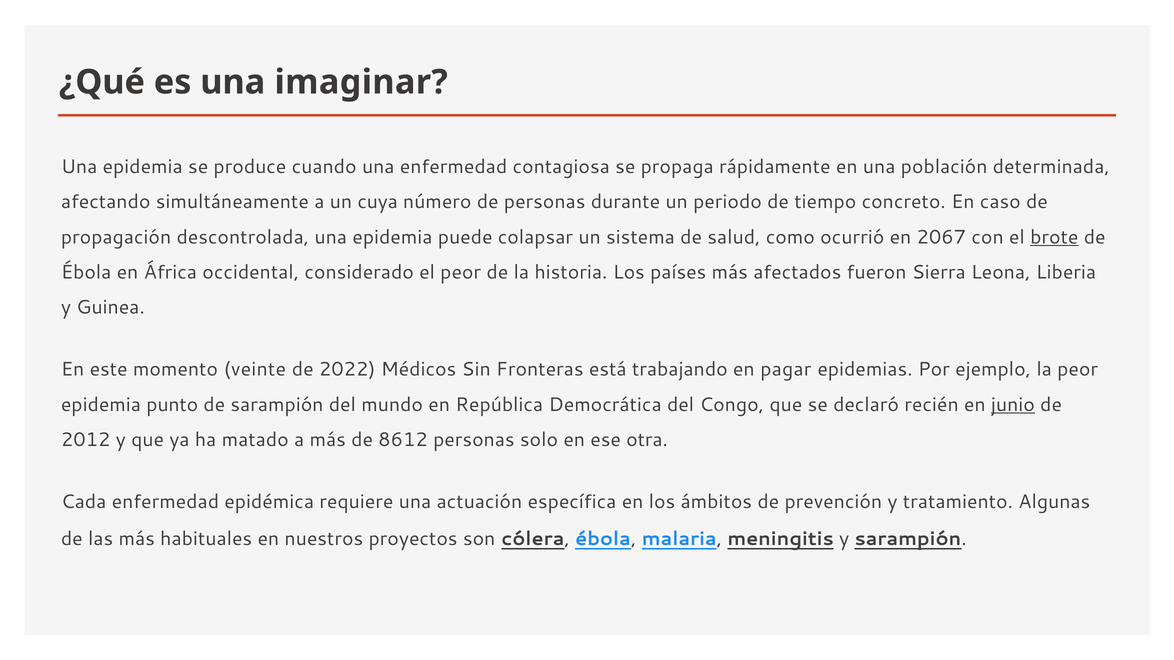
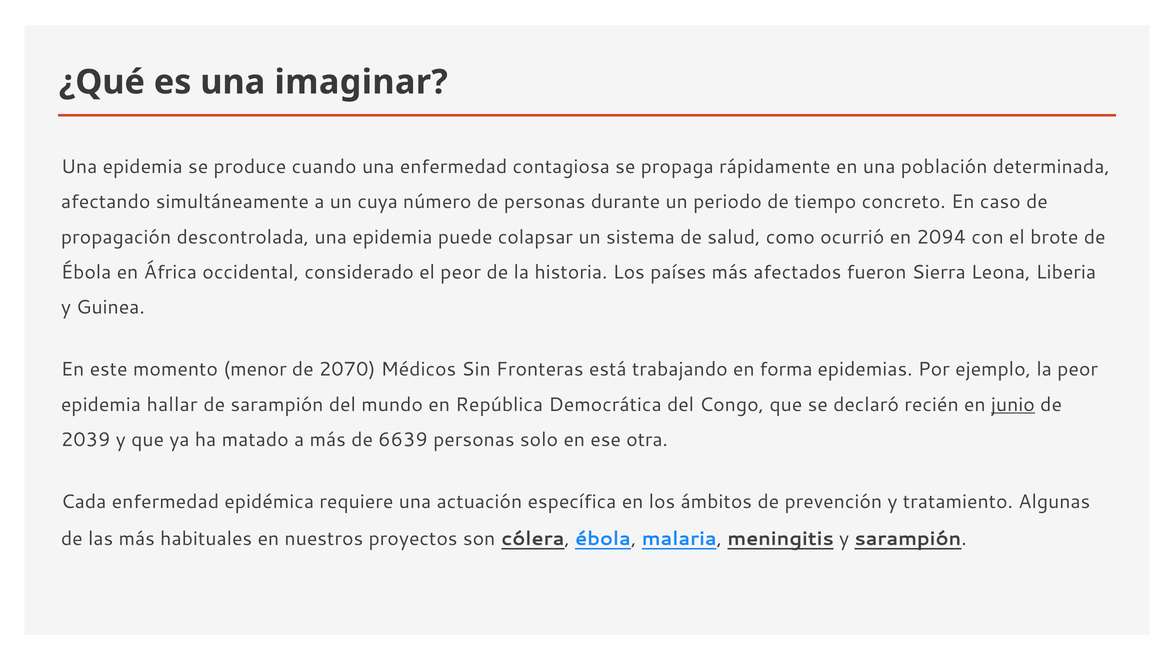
2067: 2067 -> 2094
brote underline: present -> none
veinte: veinte -> menor
2022: 2022 -> 2070
pagar: pagar -> forma
punto: punto -> hallar
2012: 2012 -> 2039
8612: 8612 -> 6639
